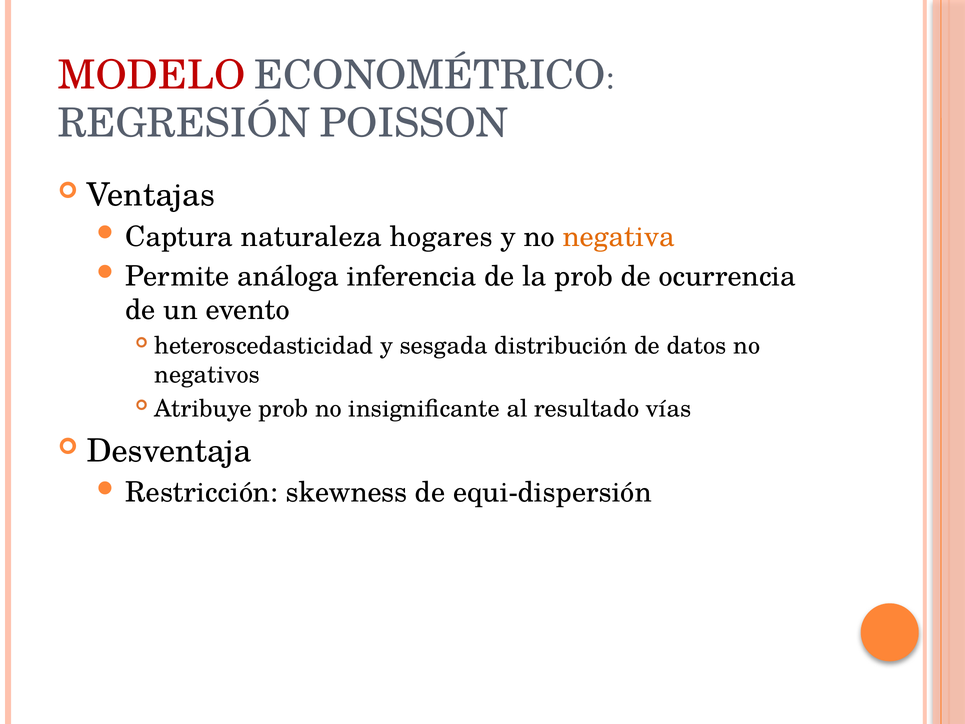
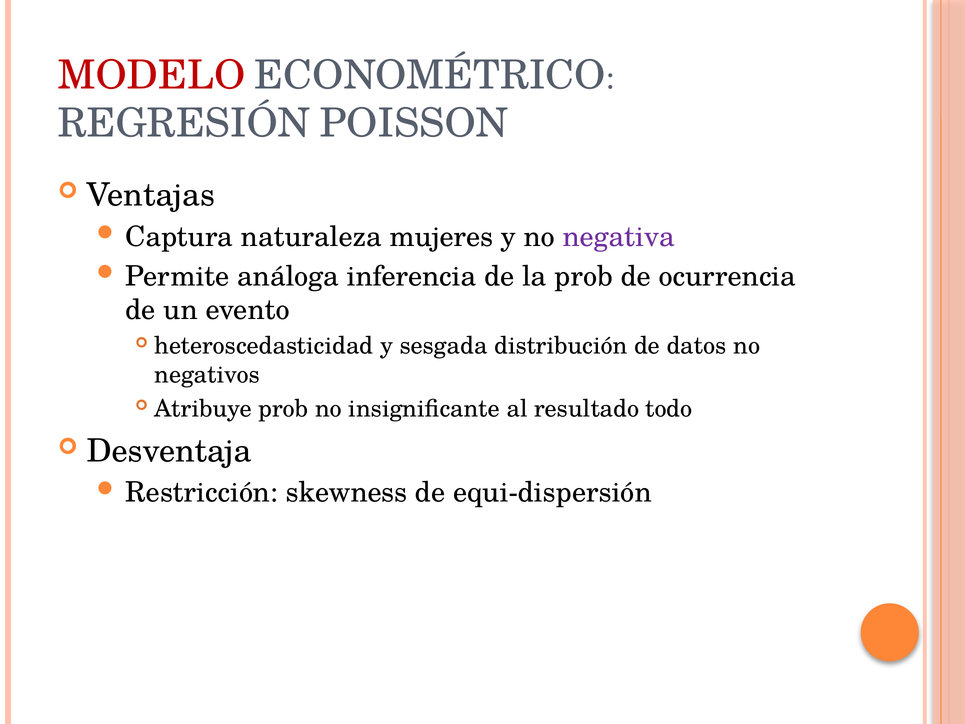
hogares: hogares -> mujeres
negativa colour: orange -> purple
vías: vías -> todo
